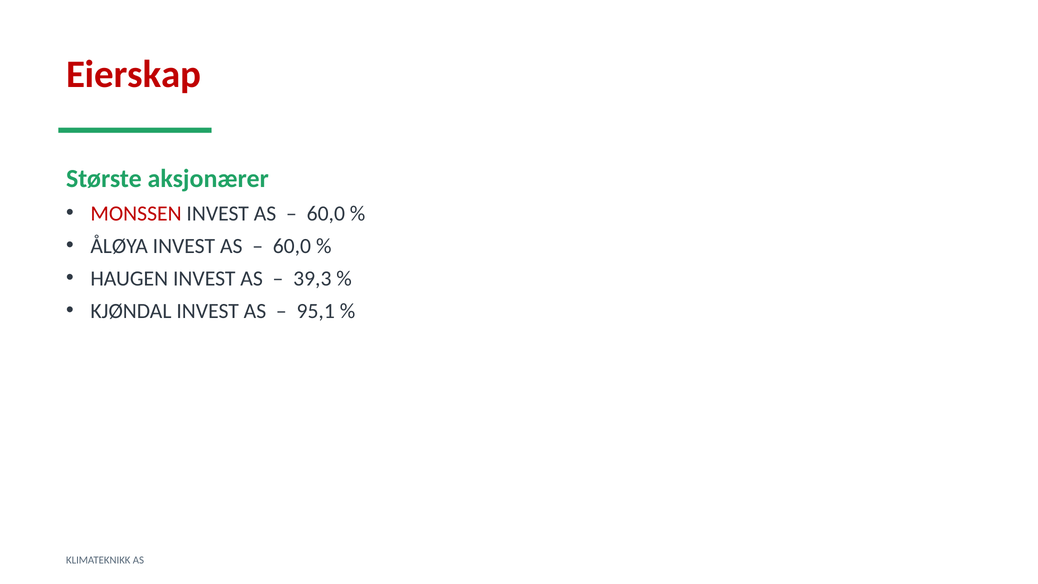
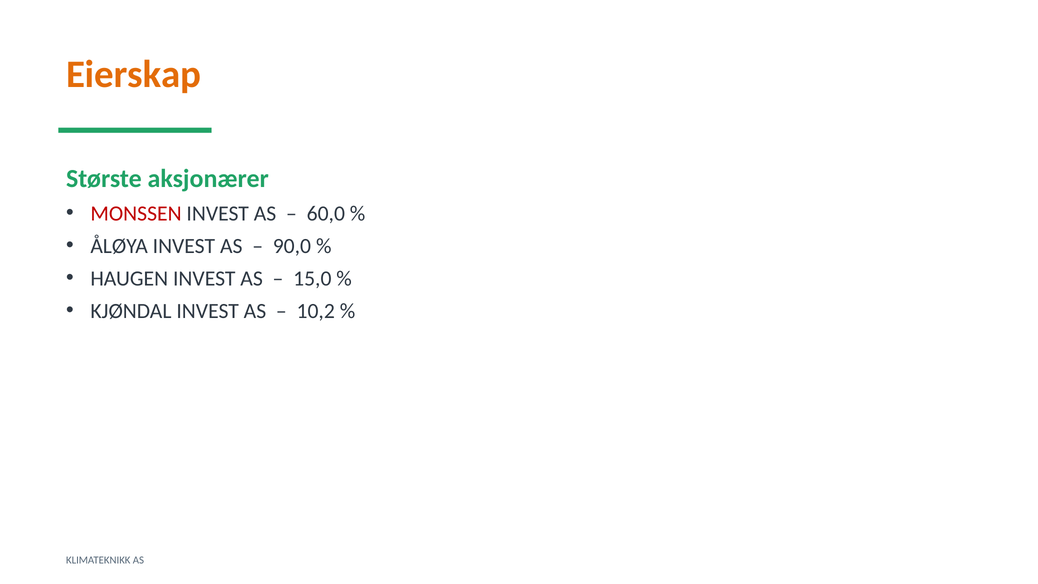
Eierskap colour: red -> orange
60,0 at (292, 246): 60,0 -> 90,0
39,3: 39,3 -> 15,0
95,1: 95,1 -> 10,2
